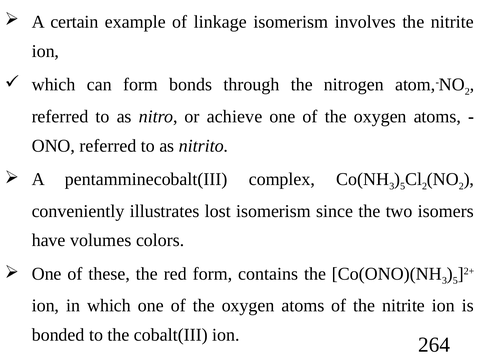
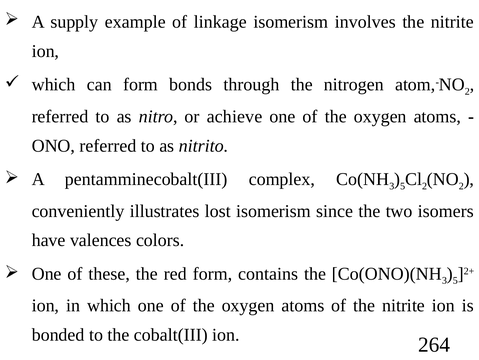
certain: certain -> supply
volumes: volumes -> valences
